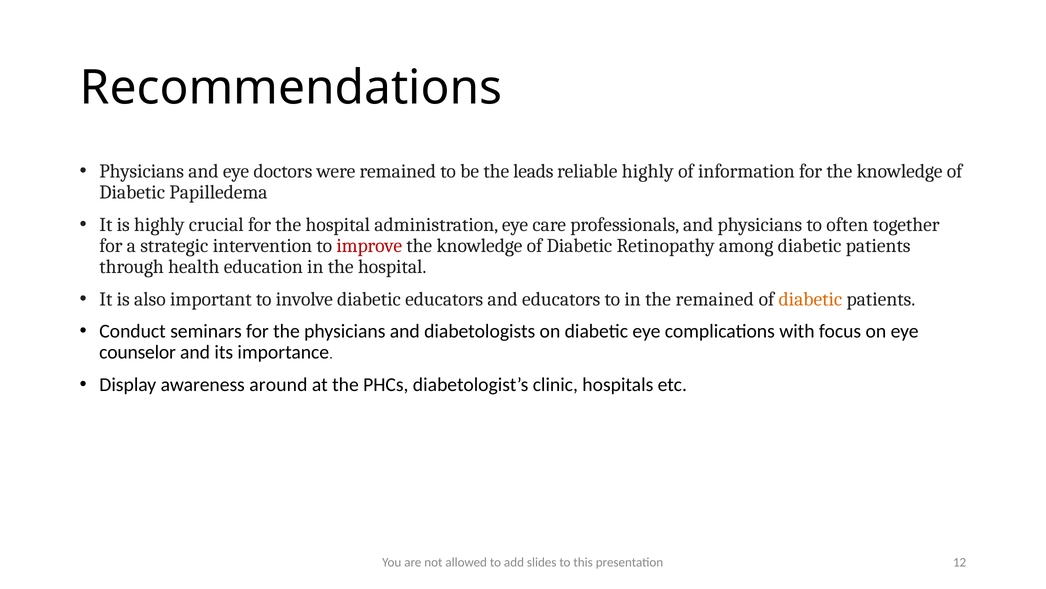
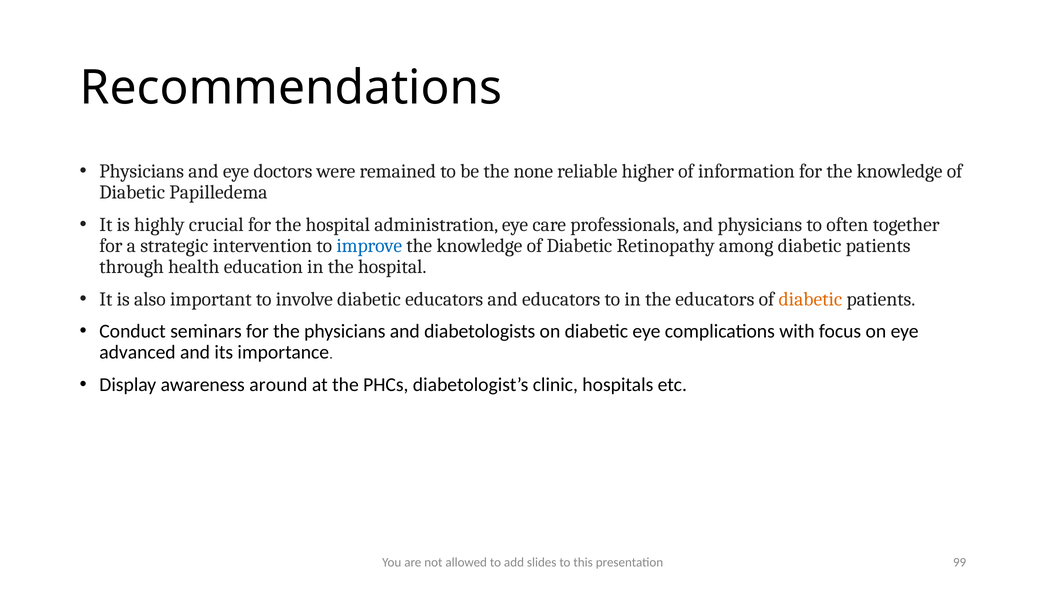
leads: leads -> none
reliable highly: highly -> higher
improve colour: red -> blue
the remained: remained -> educators
counselor: counselor -> advanced
12: 12 -> 99
